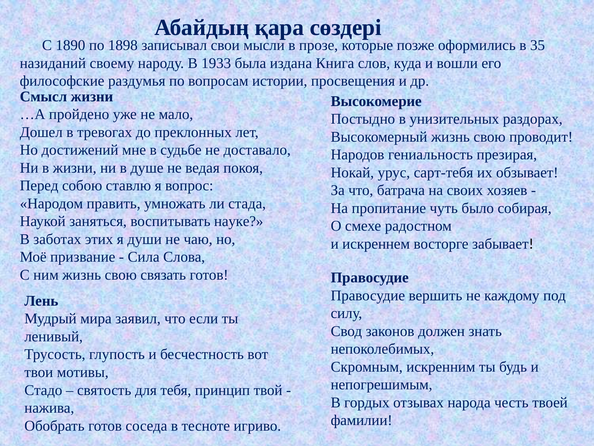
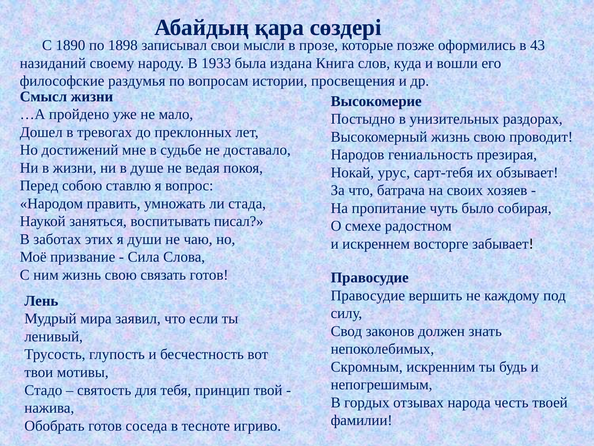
35: 35 -> 43
науке: науке -> писал
